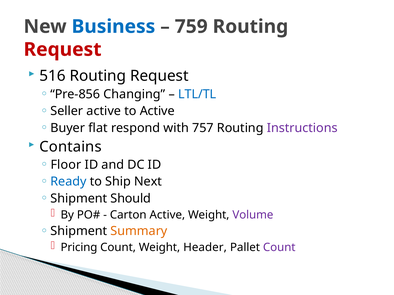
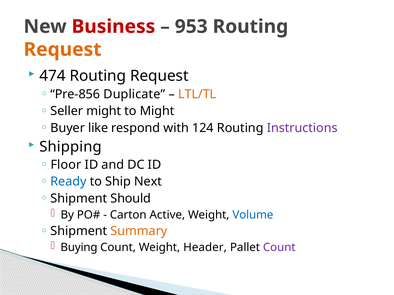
Business colour: blue -> red
759: 759 -> 953
Request at (63, 50) colour: red -> orange
516: 516 -> 474
Changing: Changing -> Duplicate
LTL/TL colour: blue -> orange
Seller active: active -> might
to Active: Active -> Might
flat: flat -> like
757: 757 -> 124
Contains: Contains -> Shipping
Volume colour: purple -> blue
Pricing: Pricing -> Buying
